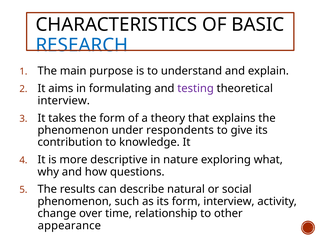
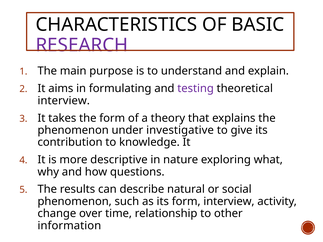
RESEARCH colour: blue -> purple
respondents: respondents -> investigative
appearance: appearance -> information
